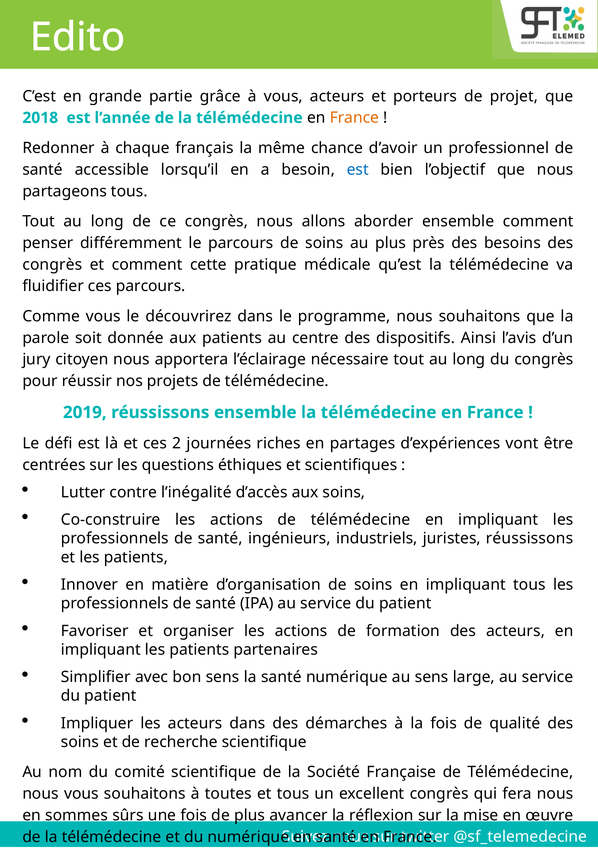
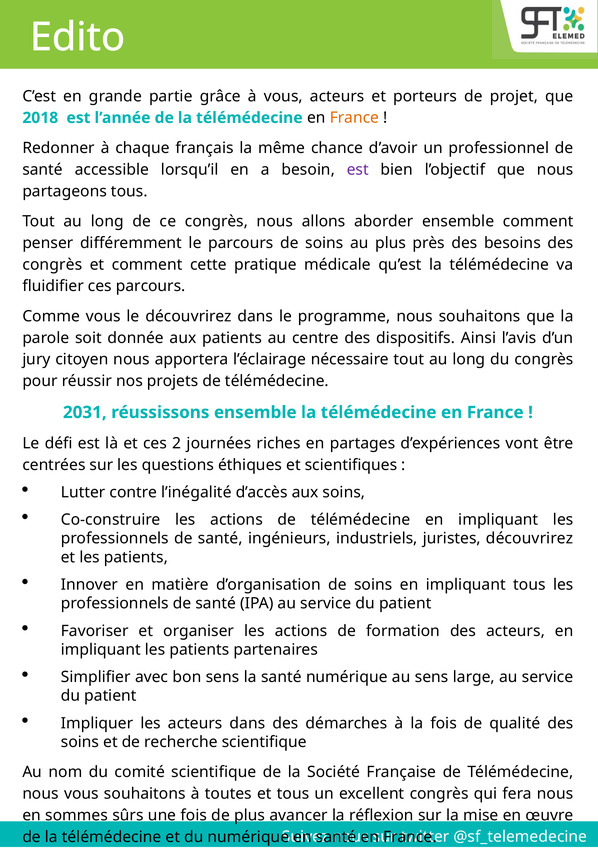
est at (358, 170) colour: blue -> purple
2019: 2019 -> 2031
juristes réussissons: réussissons -> découvrirez
